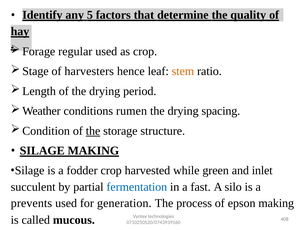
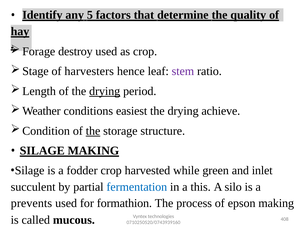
regular: regular -> destroy
stem colour: orange -> purple
drying at (105, 91) underline: none -> present
rumen: rumen -> easiest
spacing: spacing -> achieve
fast: fast -> this
generation: generation -> formathion
